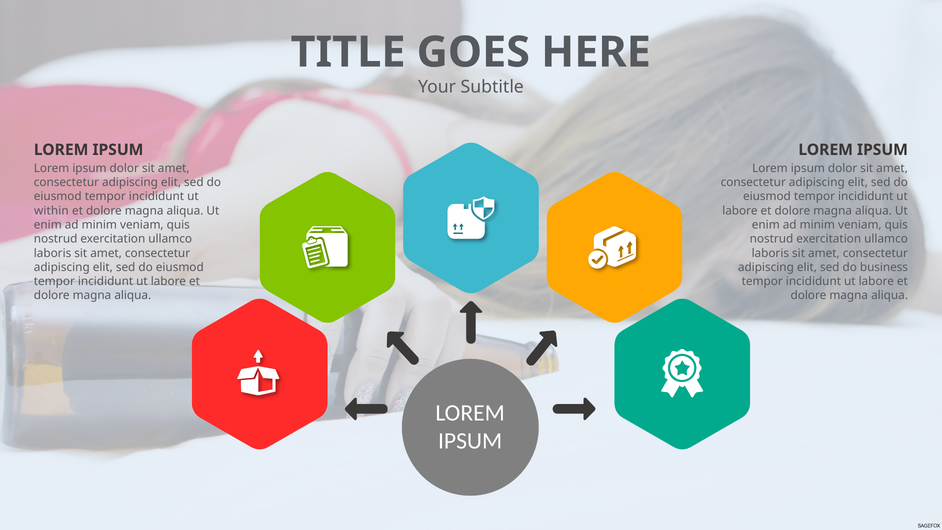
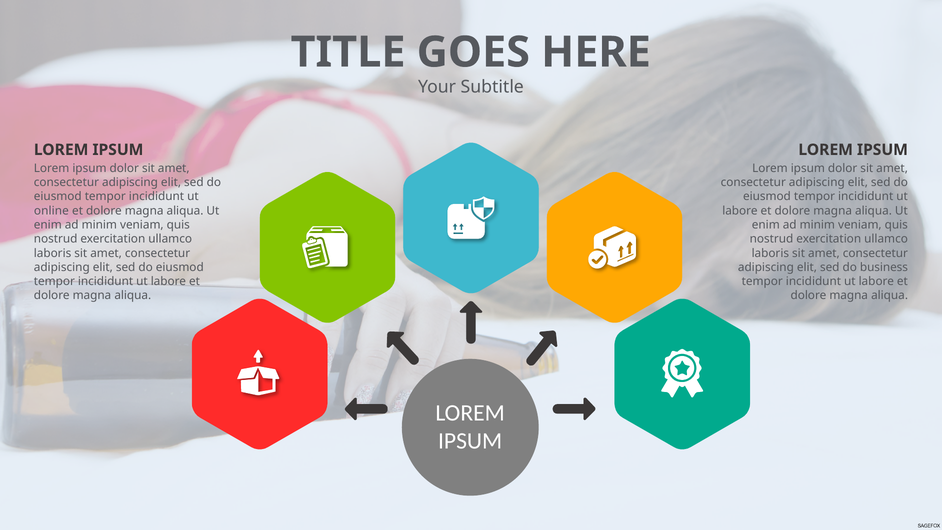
within: within -> online
